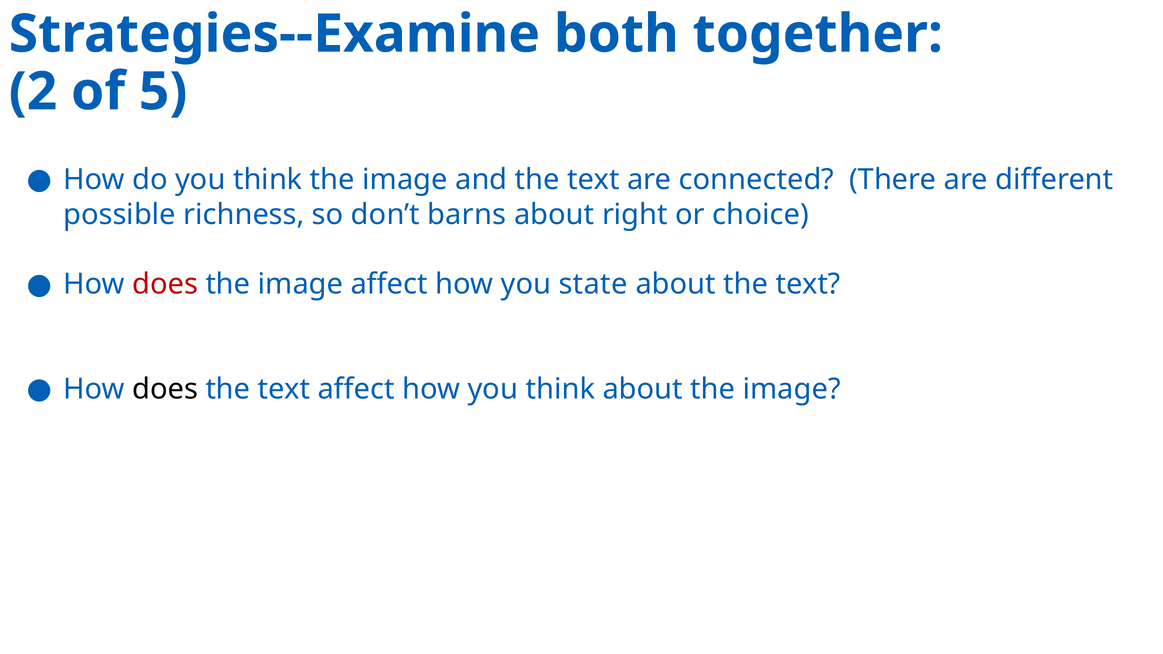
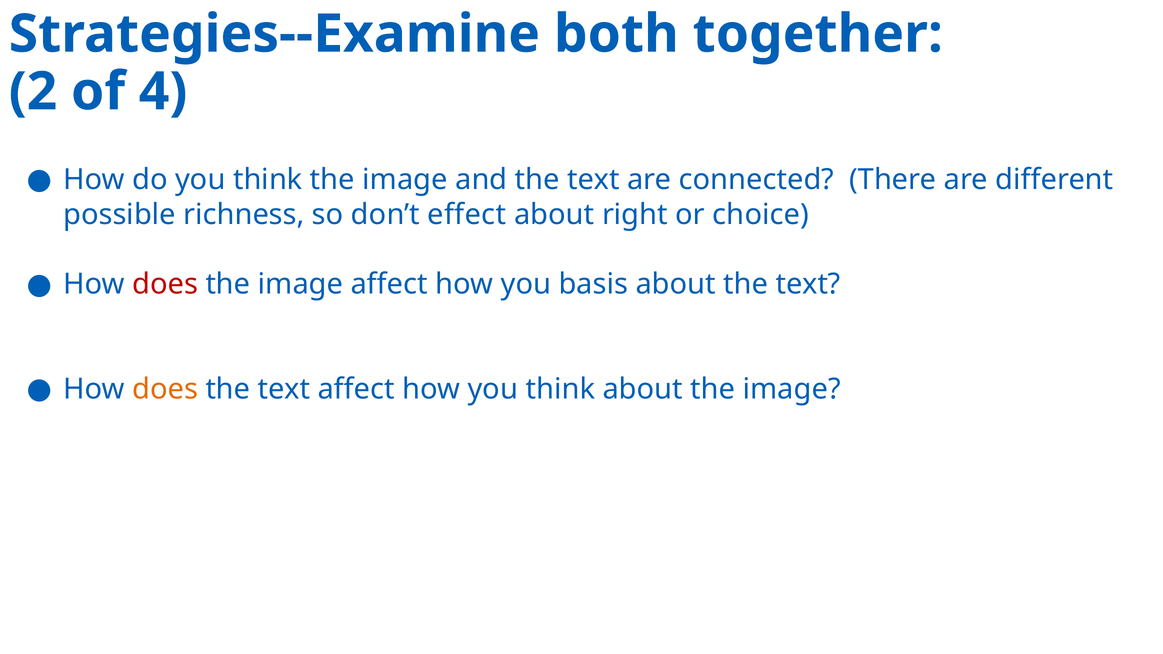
5: 5 -> 4
barns: barns -> effect
state: state -> basis
does at (165, 389) colour: black -> orange
